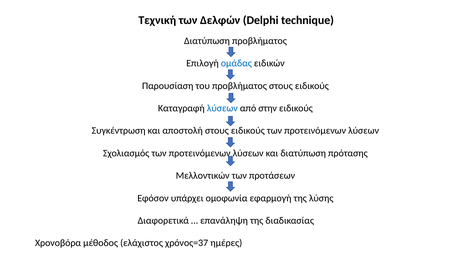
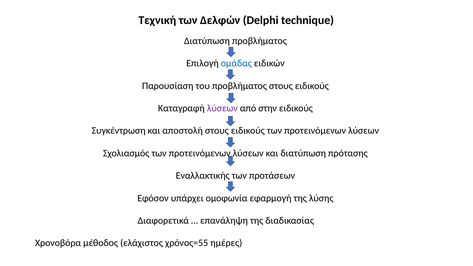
λύσεων at (222, 108) colour: blue -> purple
Μελλοντικών: Μελλοντικών -> Εναλλακτικής
χρόνος=37: χρόνος=37 -> χρόνος=55
